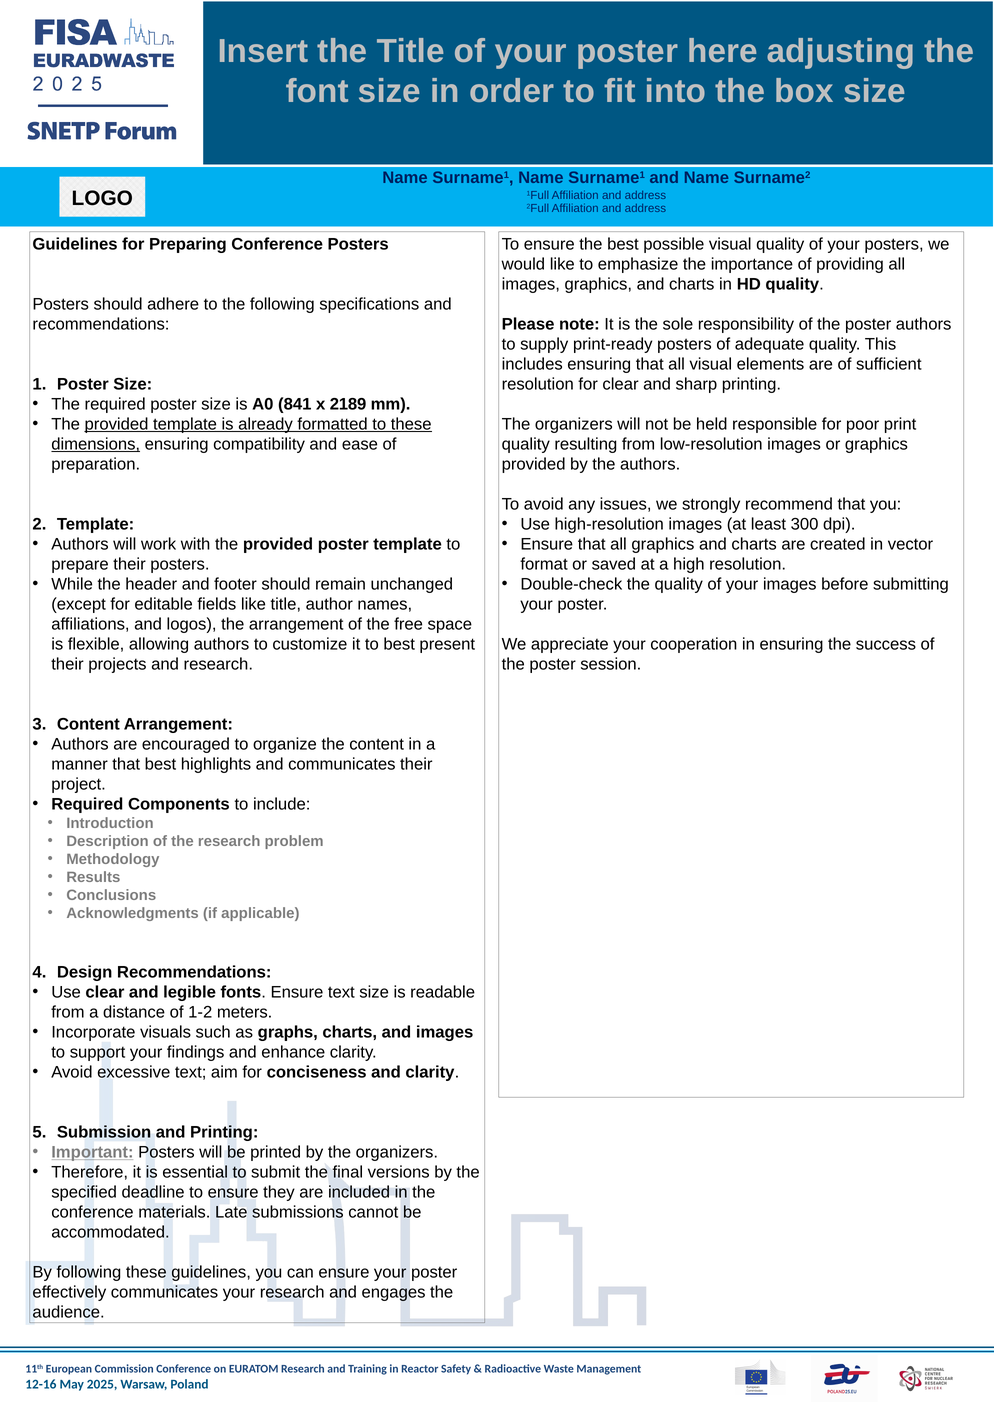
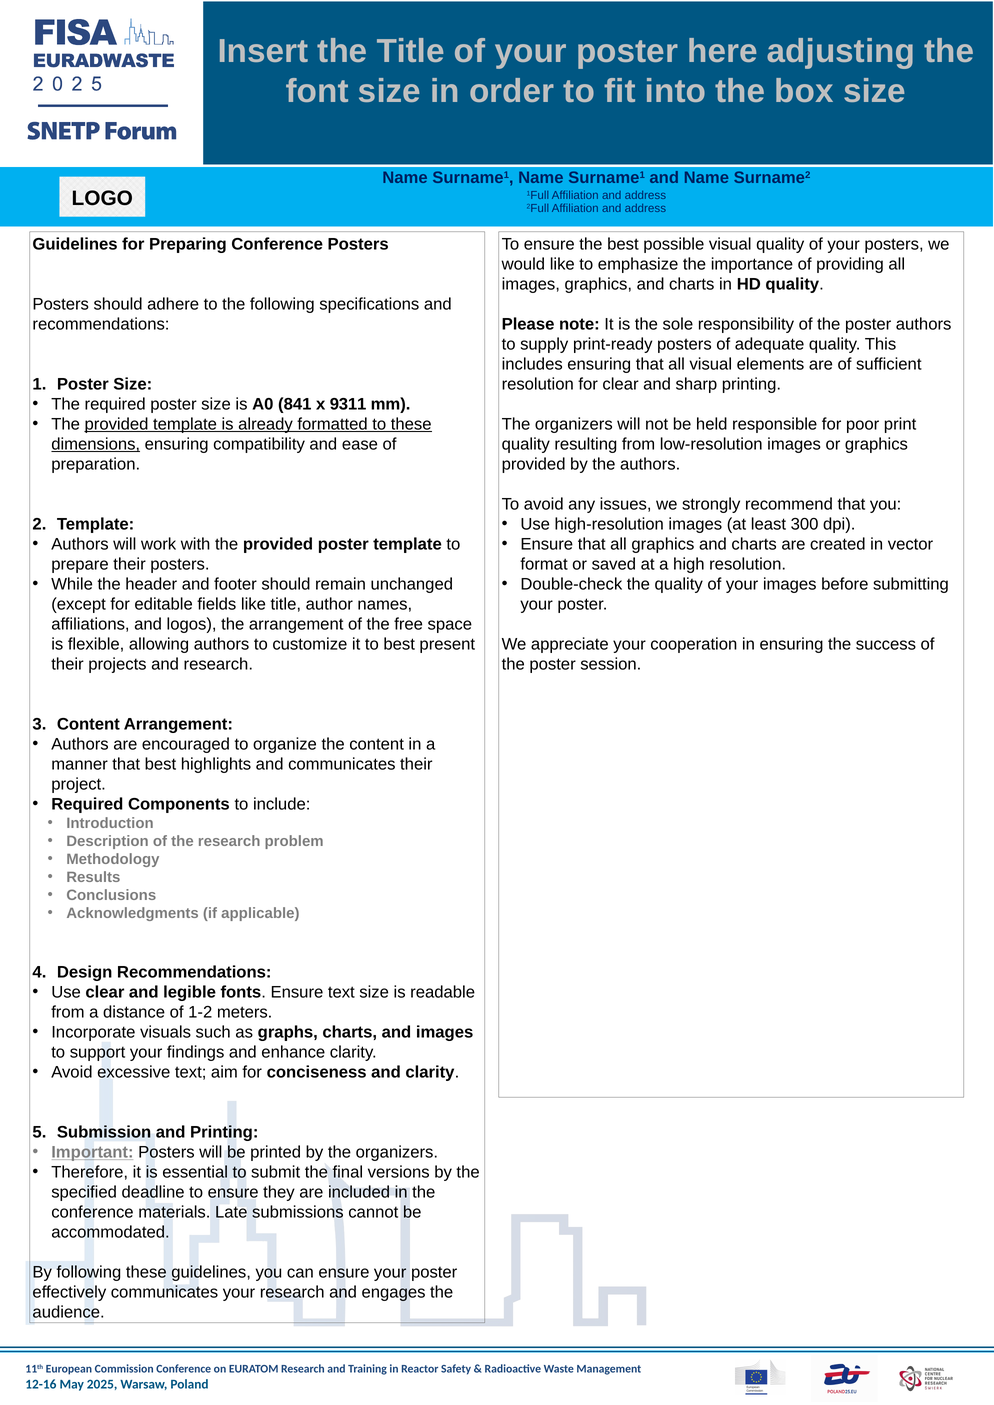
2189: 2189 -> 9311
